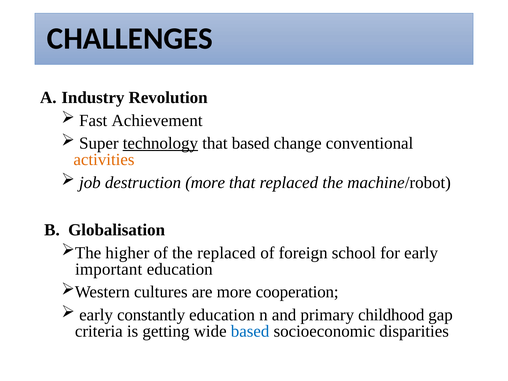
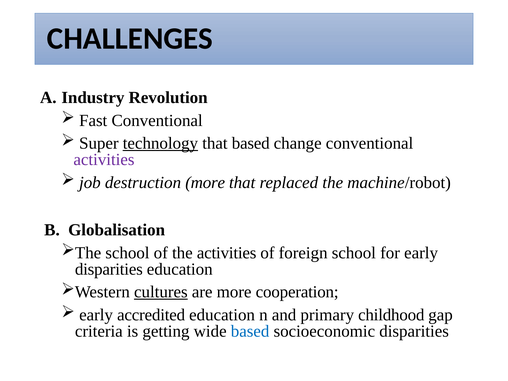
Fast Achievement: Achievement -> Conventional
activities at (104, 160) colour: orange -> purple
higher at (127, 253): higher -> school
the replaced: replaced -> activities
important at (109, 269): important -> disparities
cultures underline: none -> present
constantly: constantly -> accredited
